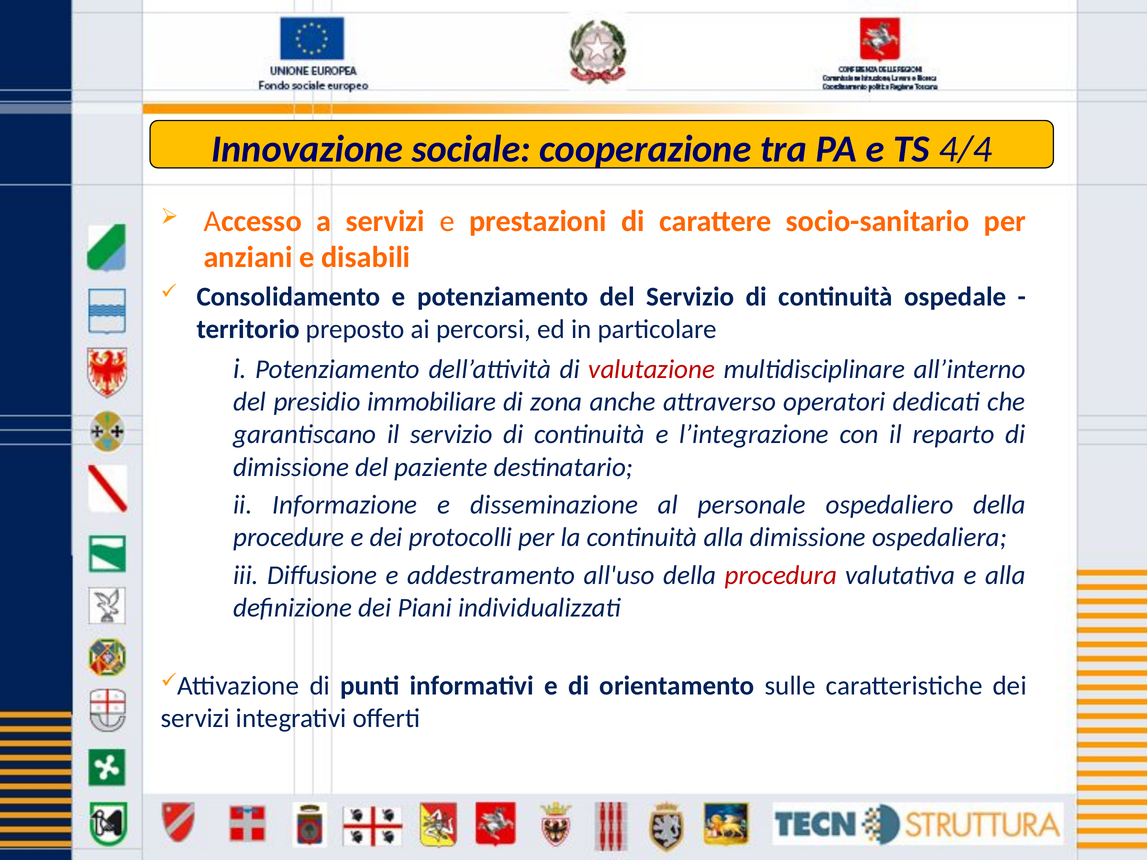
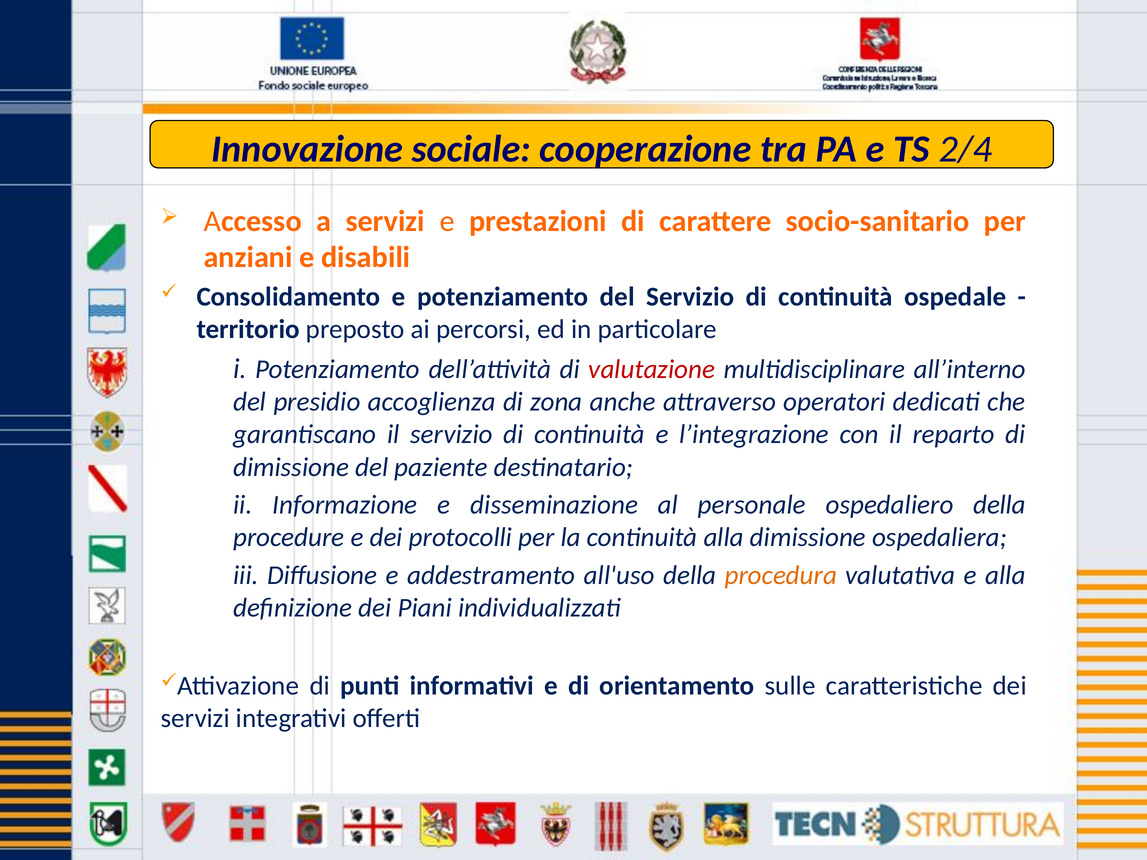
4/4: 4/4 -> 2/4
immobiliare: immobiliare -> accoglienza
procedura colour: red -> orange
